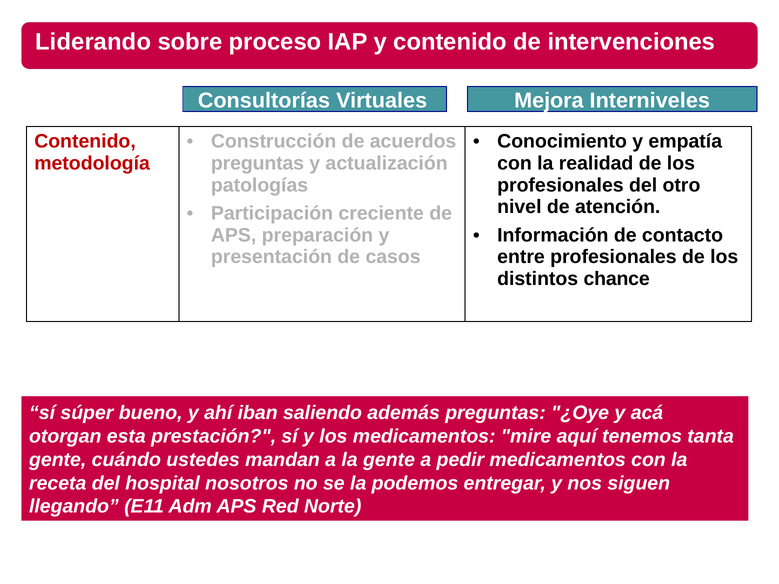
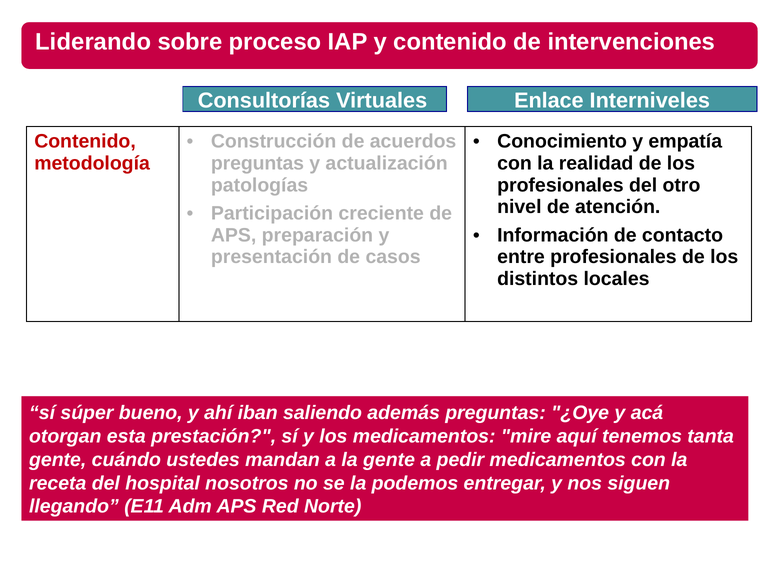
Mejora: Mejora -> Enlace
chance: chance -> locales
